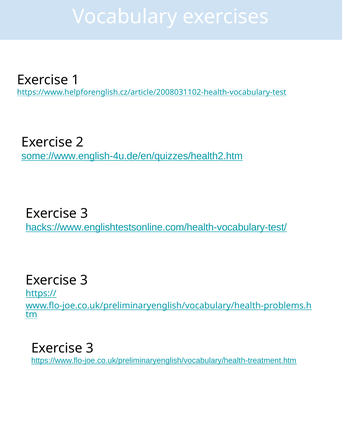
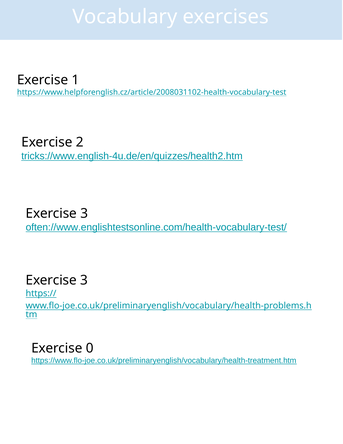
some://www.english-4u.de/en/quizzes/health2.htm: some://www.english-4u.de/en/quizzes/health2.htm -> tricks://www.english-4u.de/en/quizzes/health2.htm
hacks://www.englishtestsonline.com/health-vocabulary-test/: hacks://www.englishtestsonline.com/health-vocabulary-test/ -> often://www.englishtestsonline.com/health-vocabulary-test/
3 at (90, 348): 3 -> 0
